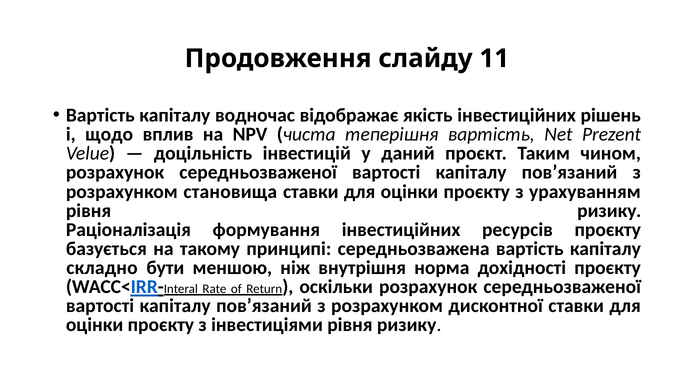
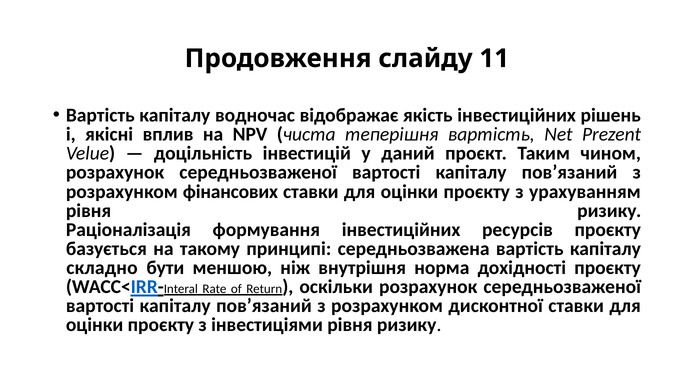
щодо: щодо -> якісні
становища: становища -> фінансових
